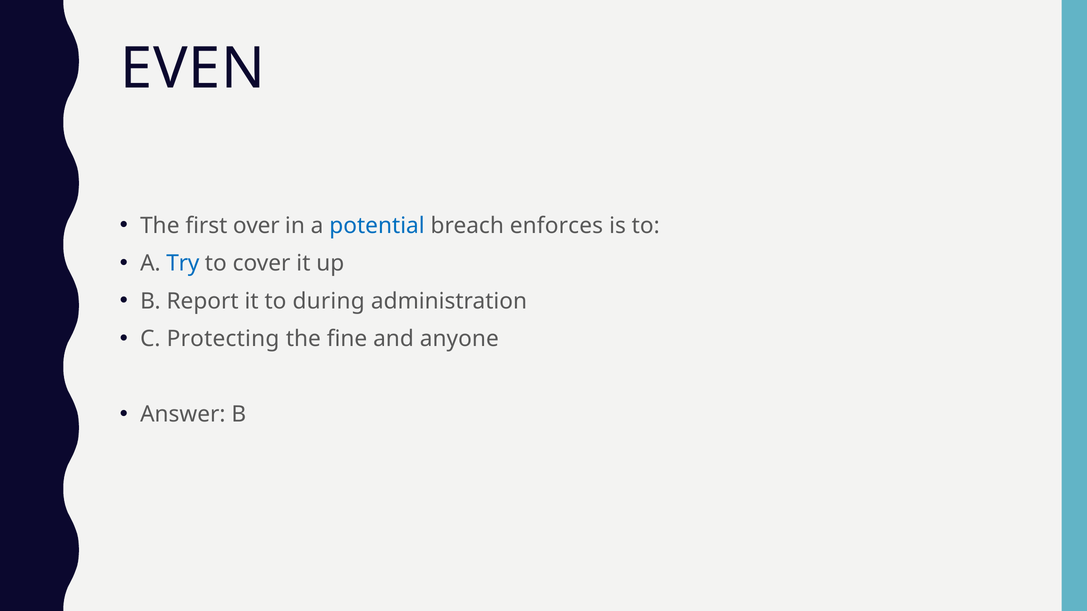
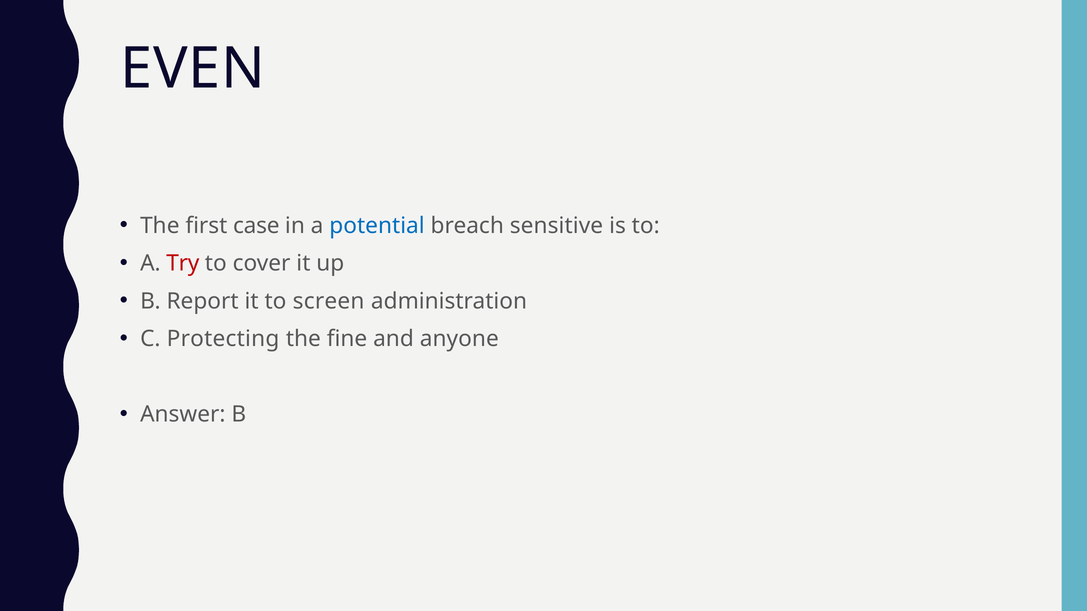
over: over -> case
enforces: enforces -> sensitive
Try colour: blue -> red
during: during -> screen
